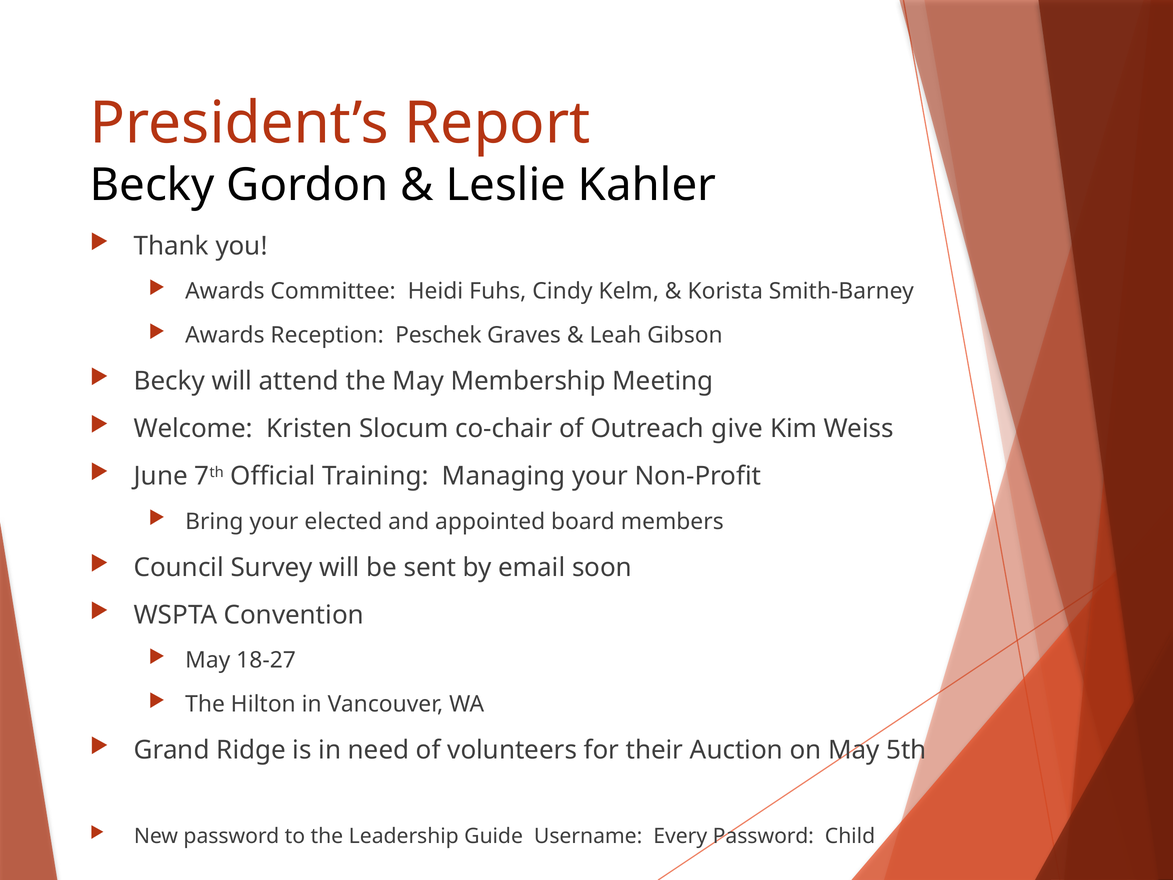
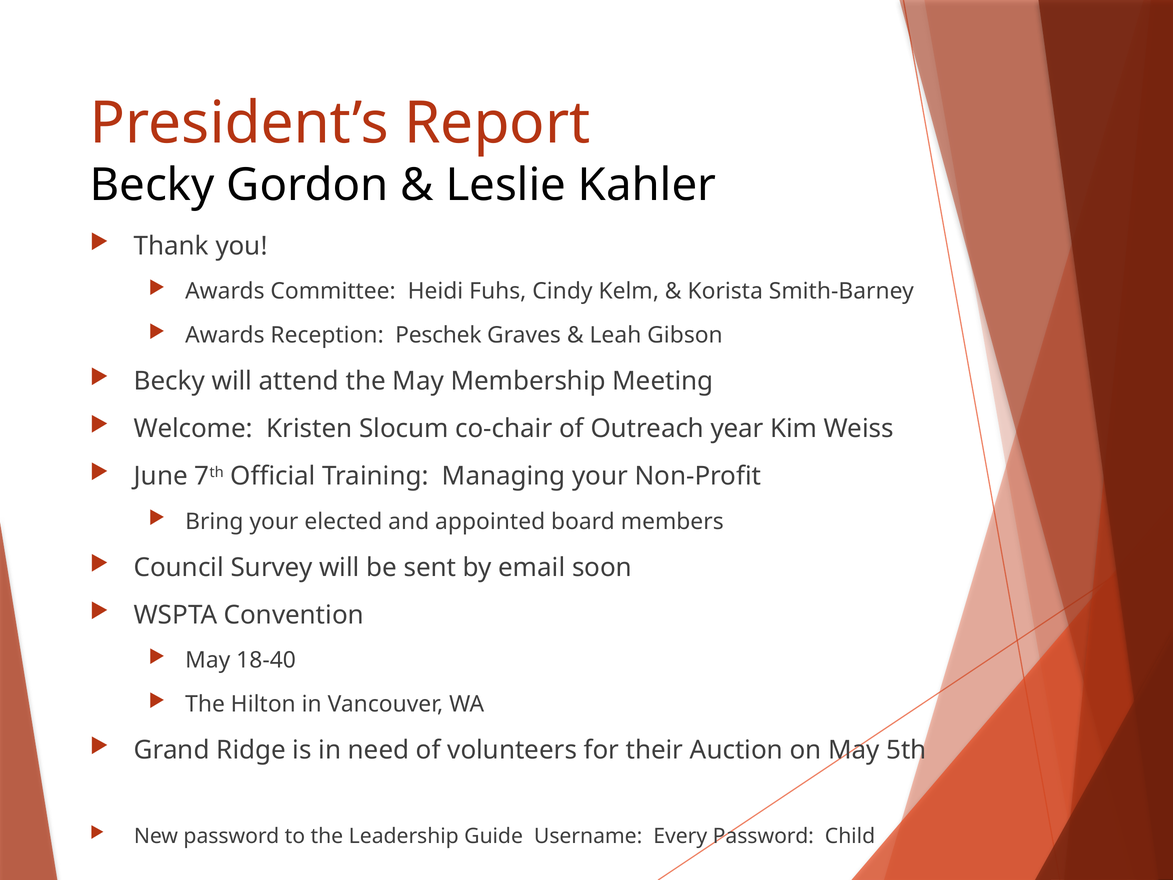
give: give -> year
18-27: 18-27 -> 18-40
